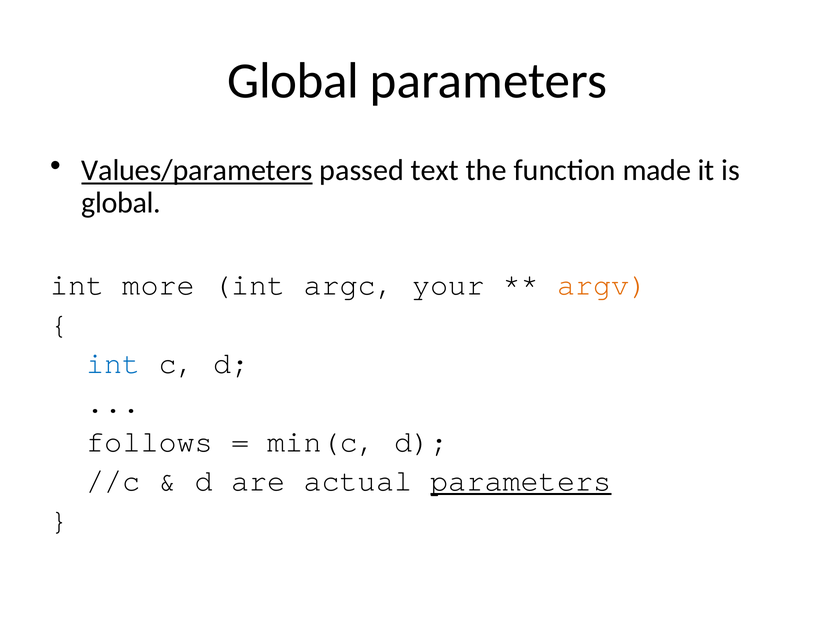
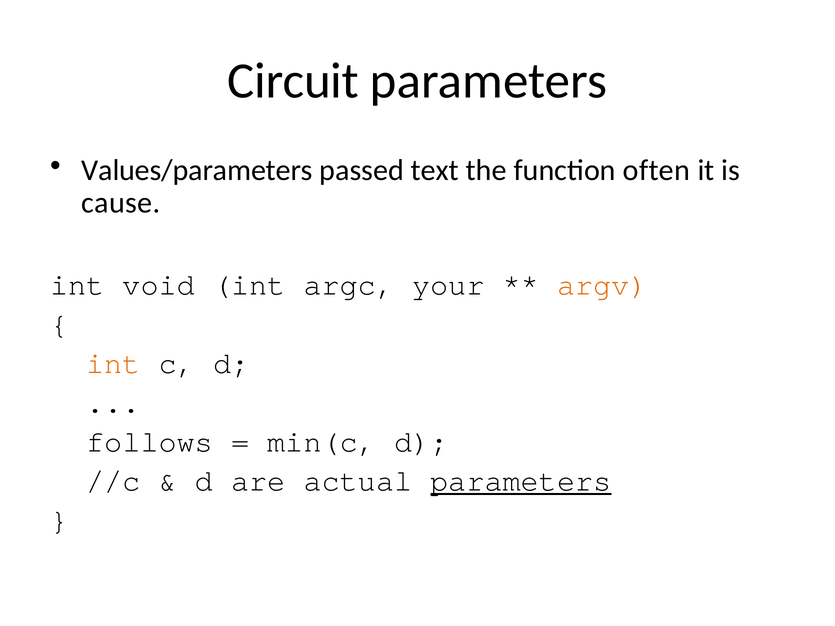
Global at (293, 81): Global -> Circuit
Values/parameters underline: present -> none
made: made -> often
global at (121, 203): global -> cause
more: more -> void
int at (113, 364) colour: blue -> orange
